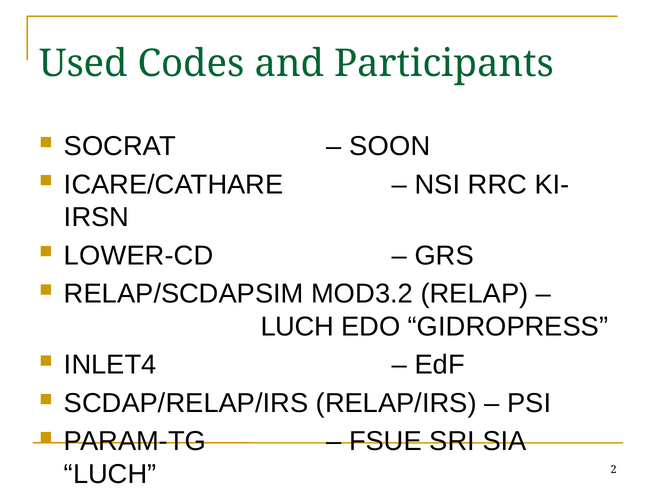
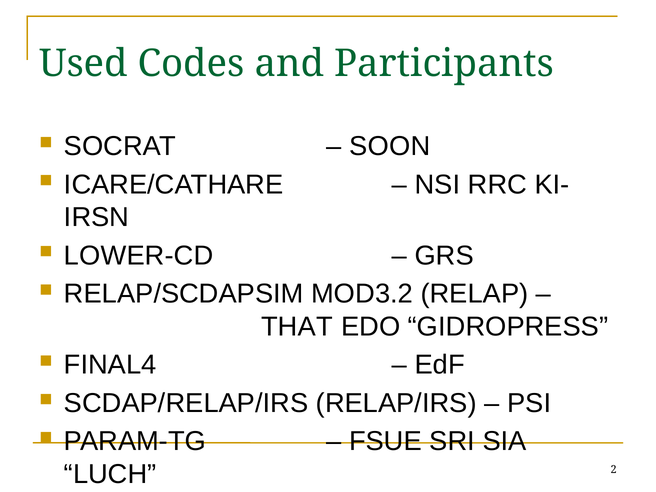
LUCH at (297, 327): LUCH -> THAT
INLET4: INLET4 -> FINAL4
